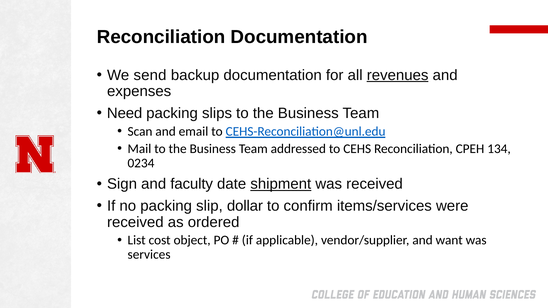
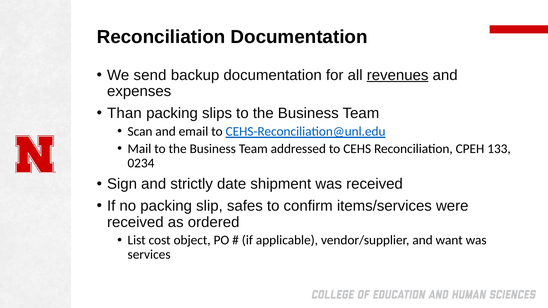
Need: Need -> Than
134: 134 -> 133
faculty: faculty -> strictly
shipment underline: present -> none
dollar: dollar -> safes
